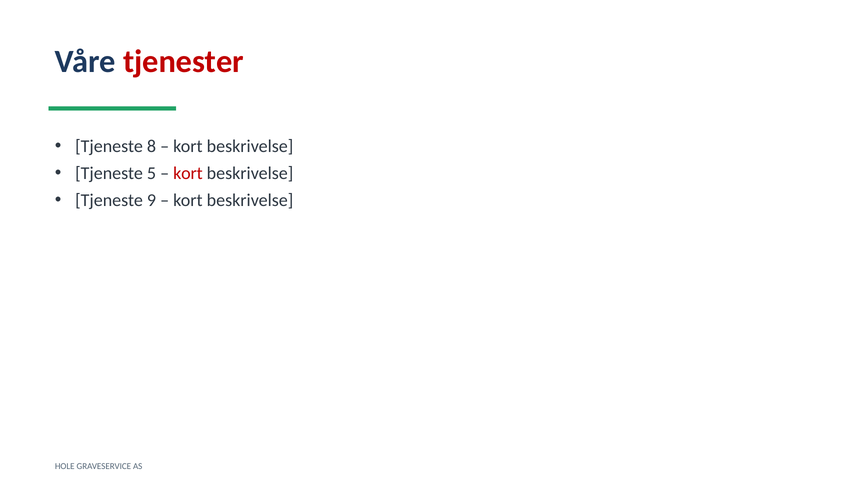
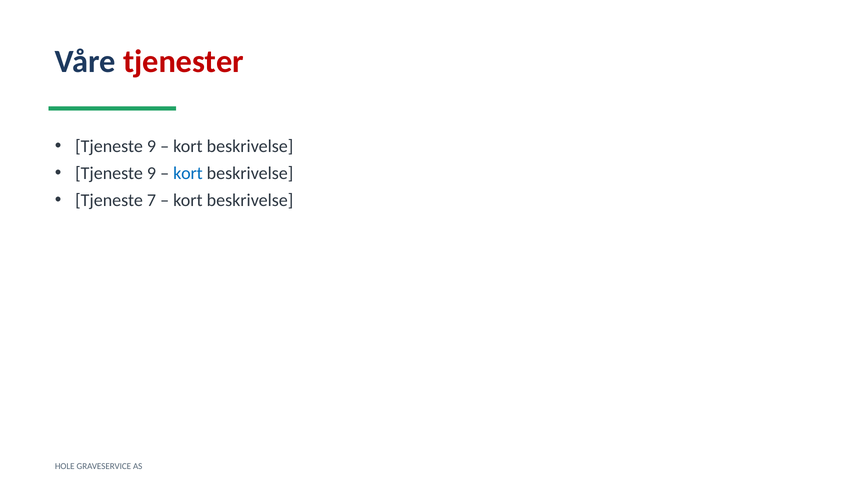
8 at (151, 146): 8 -> 9
5 at (151, 173): 5 -> 9
kort at (188, 173) colour: red -> blue
9: 9 -> 7
